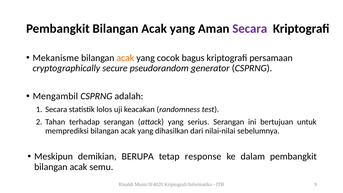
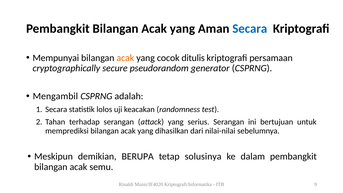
Secara at (250, 29) colour: purple -> blue
Mekanisme: Mekanisme -> Mempunyai
bagus: bagus -> ditulis
response: response -> solusinya
